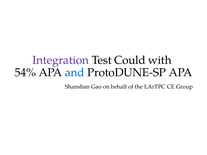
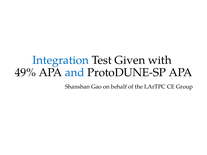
Integration colour: purple -> blue
Could: Could -> Given
54%: 54% -> 49%
